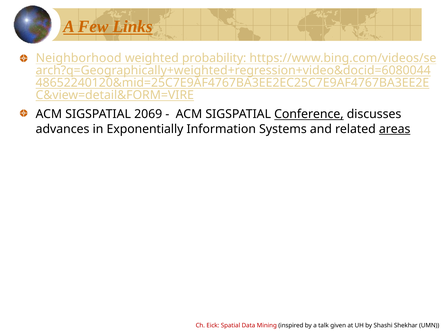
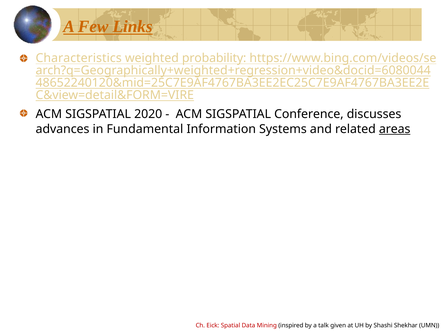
Neighborhood: Neighborhood -> Characteristics
2069: 2069 -> 2020
Conference underline: present -> none
Exponentially: Exponentially -> Fundamental
